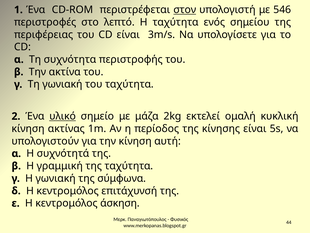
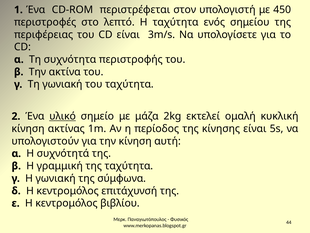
στον underline: present -> none
546: 546 -> 450
άσκηση: άσκηση -> βιβλίου
